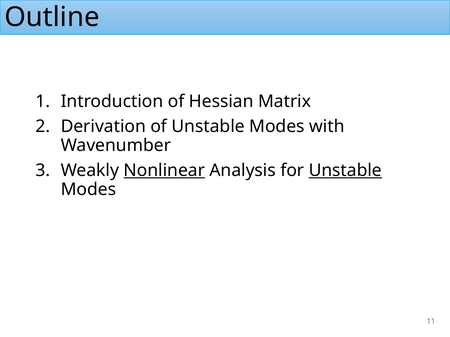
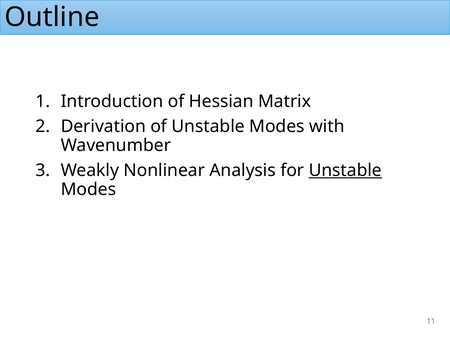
Nonlinear underline: present -> none
